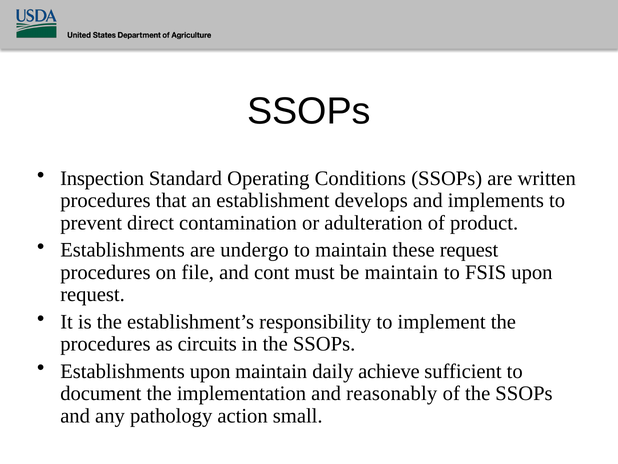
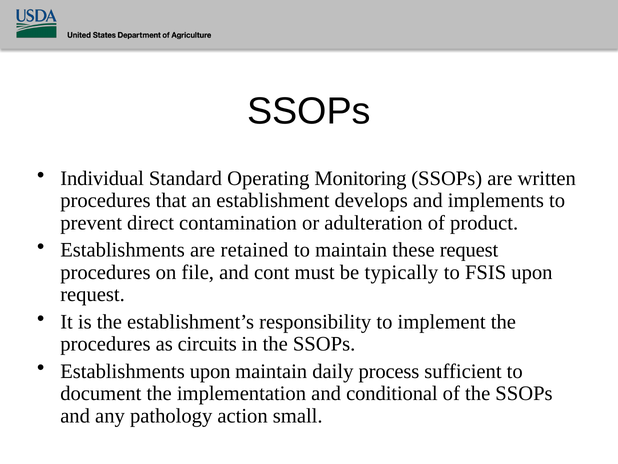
Inspection: Inspection -> Individual
Conditions: Conditions -> Monitoring
undergo: undergo -> retained
be maintain: maintain -> typically
achieve: achieve -> process
reasonably: reasonably -> conditional
